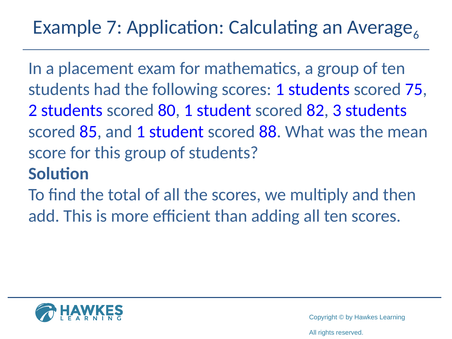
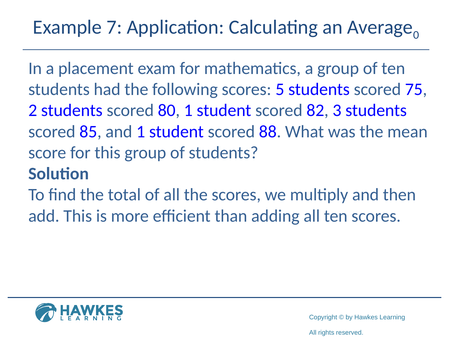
6: 6 -> 0
scores 1: 1 -> 5
